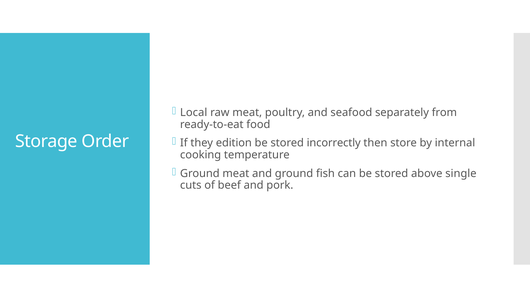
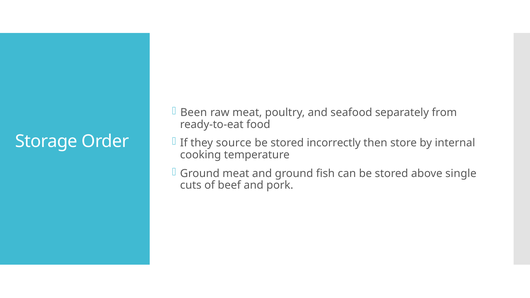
Local: Local -> Been
edition: edition -> source
